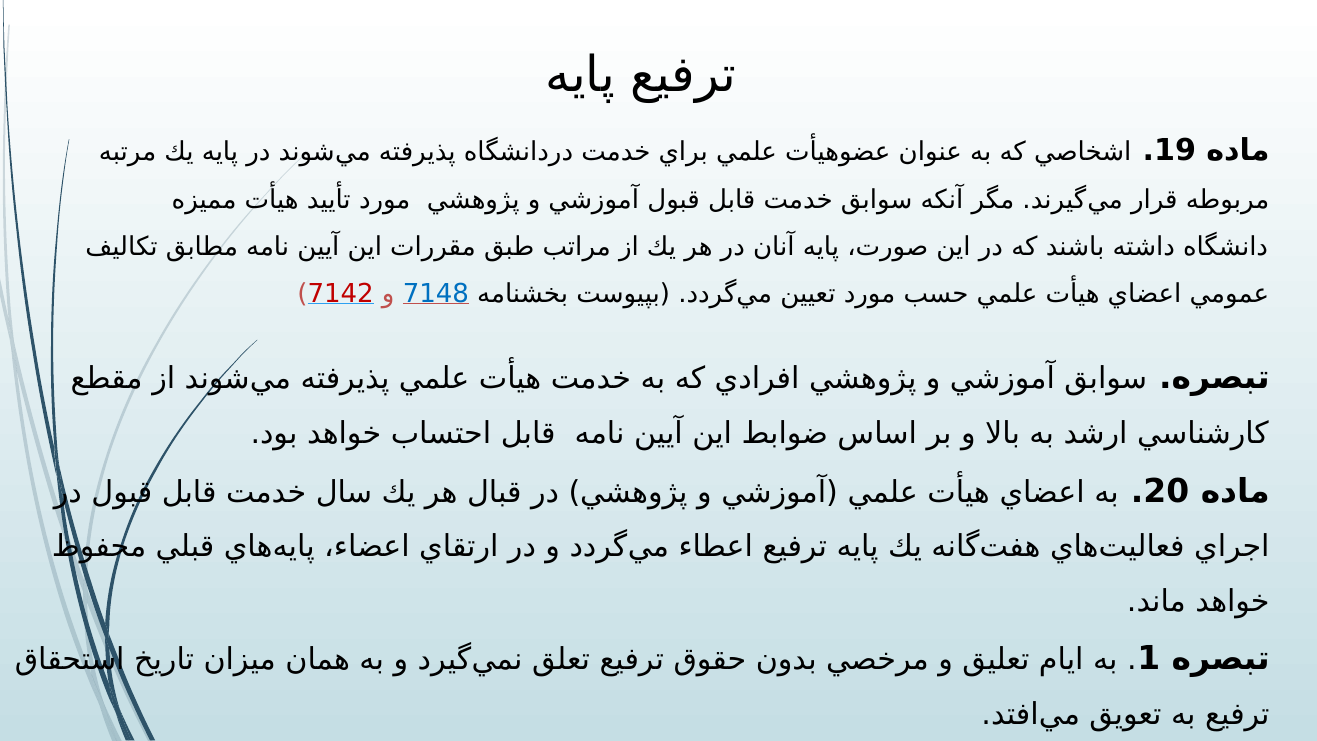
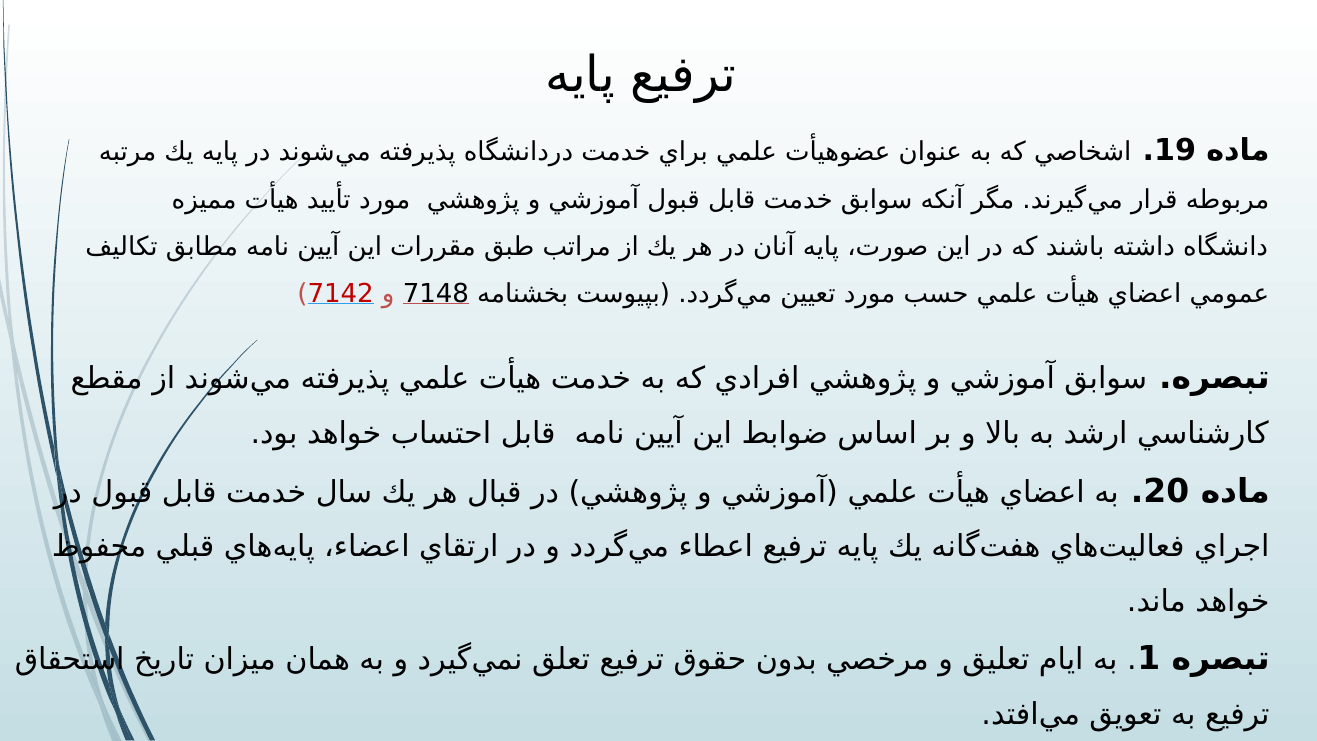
7148 colour: blue -> black
